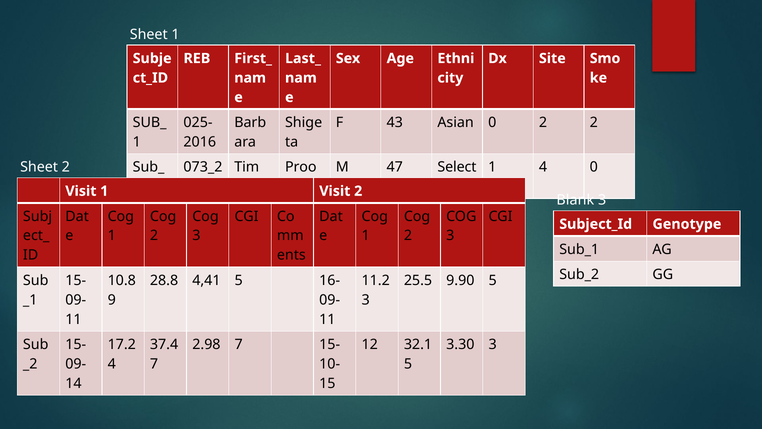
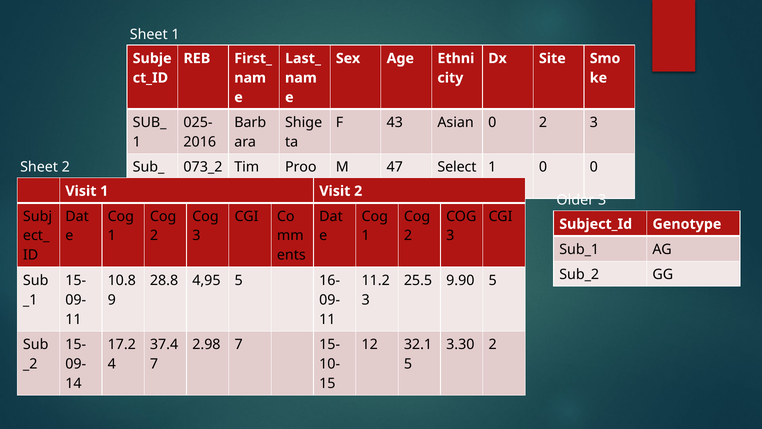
2 2: 2 -> 3
1 4: 4 -> 0
Blank: Blank -> Older
4,41: 4,41 -> 4,95
3.30 3: 3 -> 2
